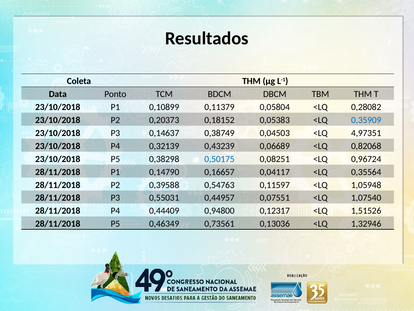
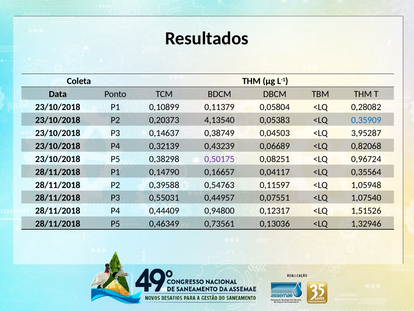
0,18152: 0,18152 -> 4,13540
4,97351: 4,97351 -> 3,95287
0,50175 colour: blue -> purple
